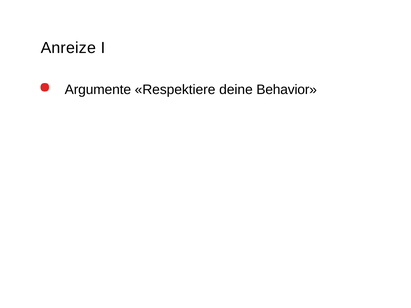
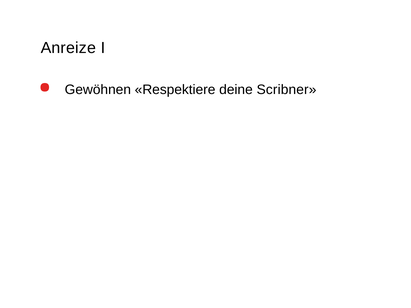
Argumente: Argumente -> Gewöhnen
Behavior: Behavior -> Scribner
